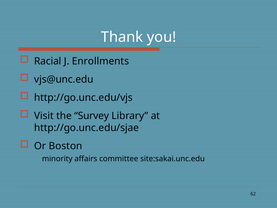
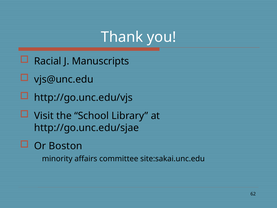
Enrollments: Enrollments -> Manuscripts
Survey: Survey -> School
